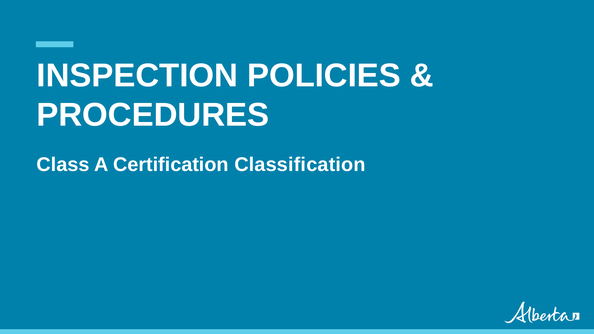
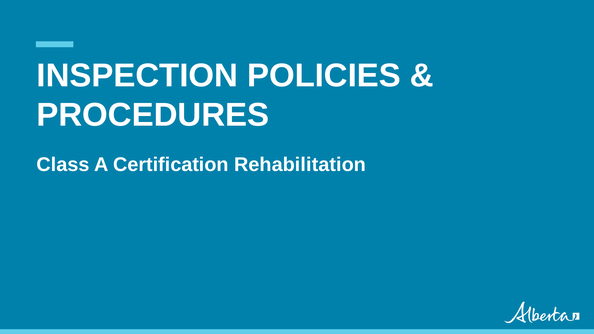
Certification Classification: Classification -> Rehabilitation
